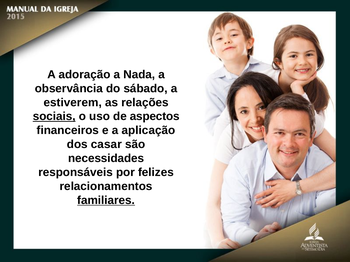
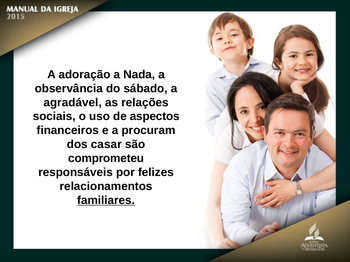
estiverem: estiverem -> agradável
sociais underline: present -> none
aplicação: aplicação -> procuram
necessidades: necessidades -> comprometeu
